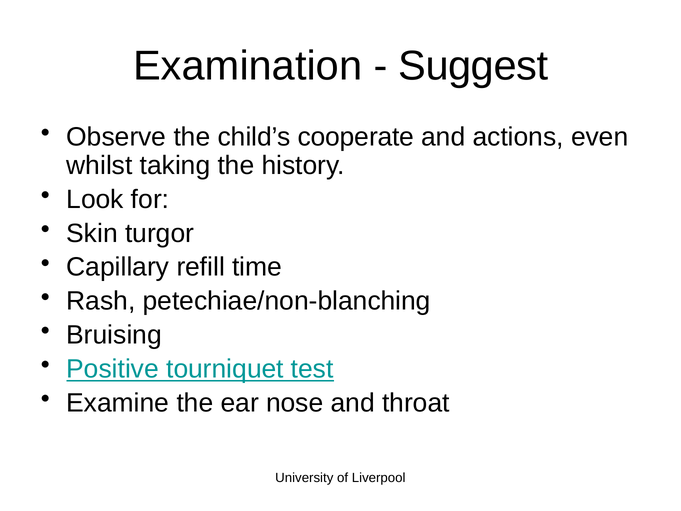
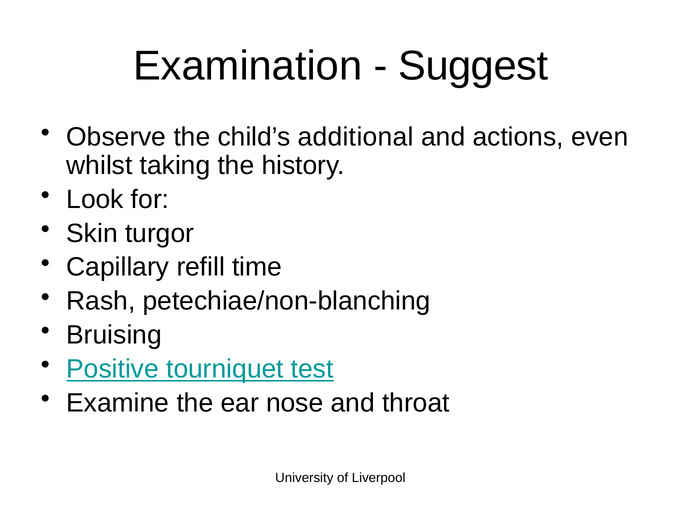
cooperate: cooperate -> additional
